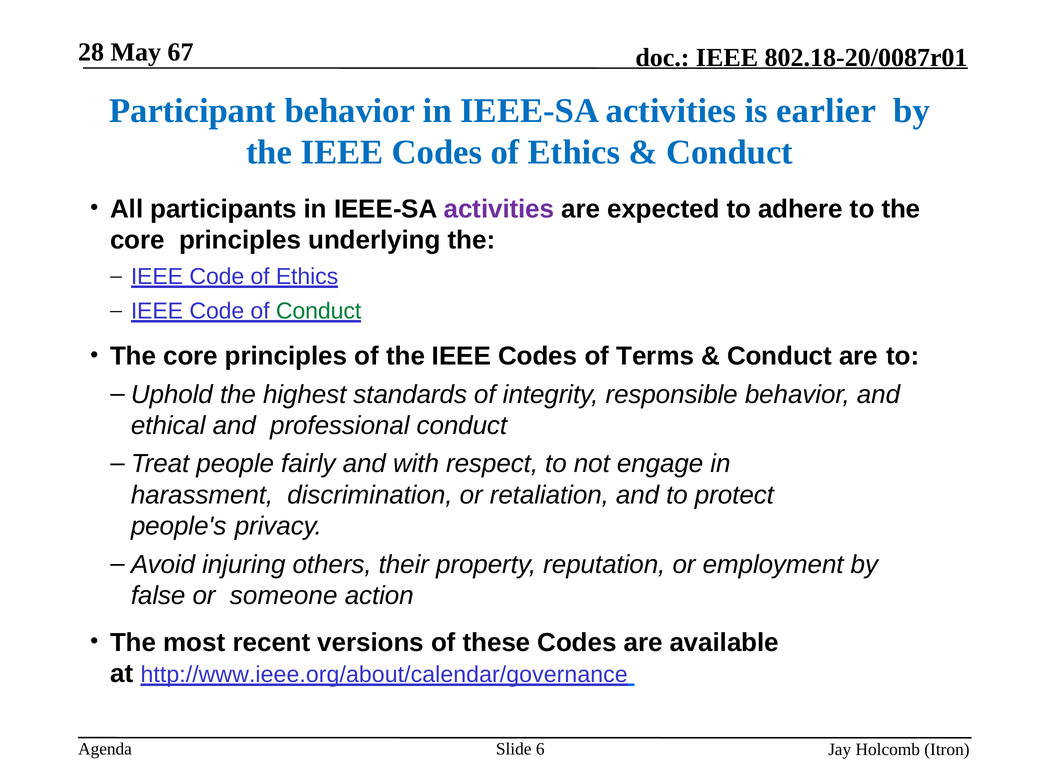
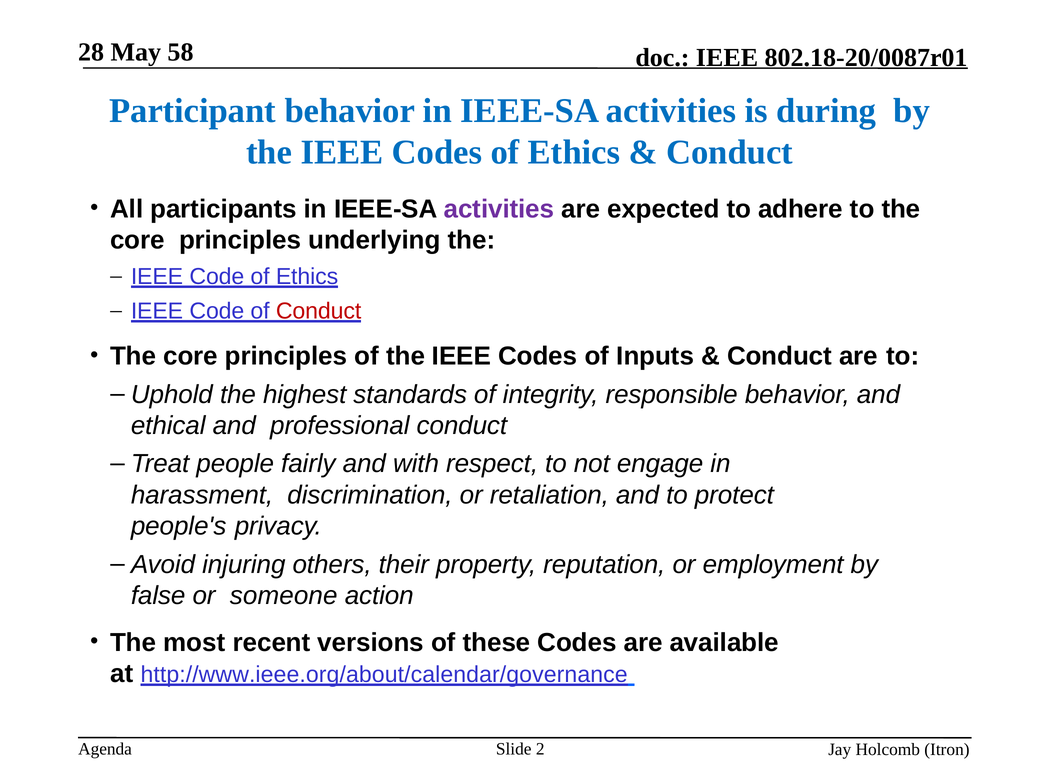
67: 67 -> 58
earlier: earlier -> during
Conduct at (319, 311) colour: green -> red
Terms: Terms -> Inputs
6: 6 -> 2
